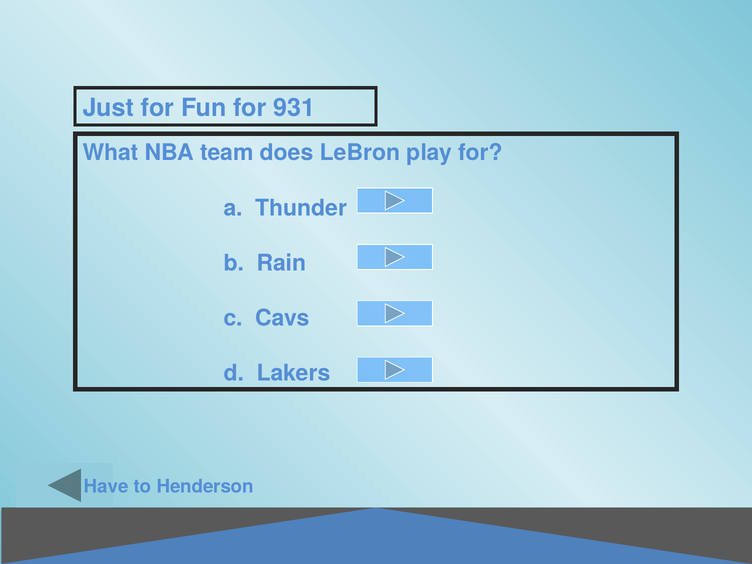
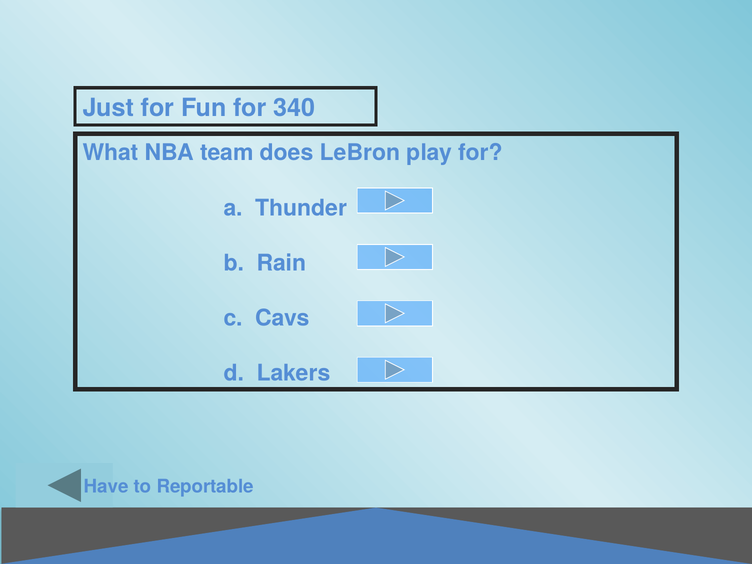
931: 931 -> 340
Henderson: Henderson -> Reportable
